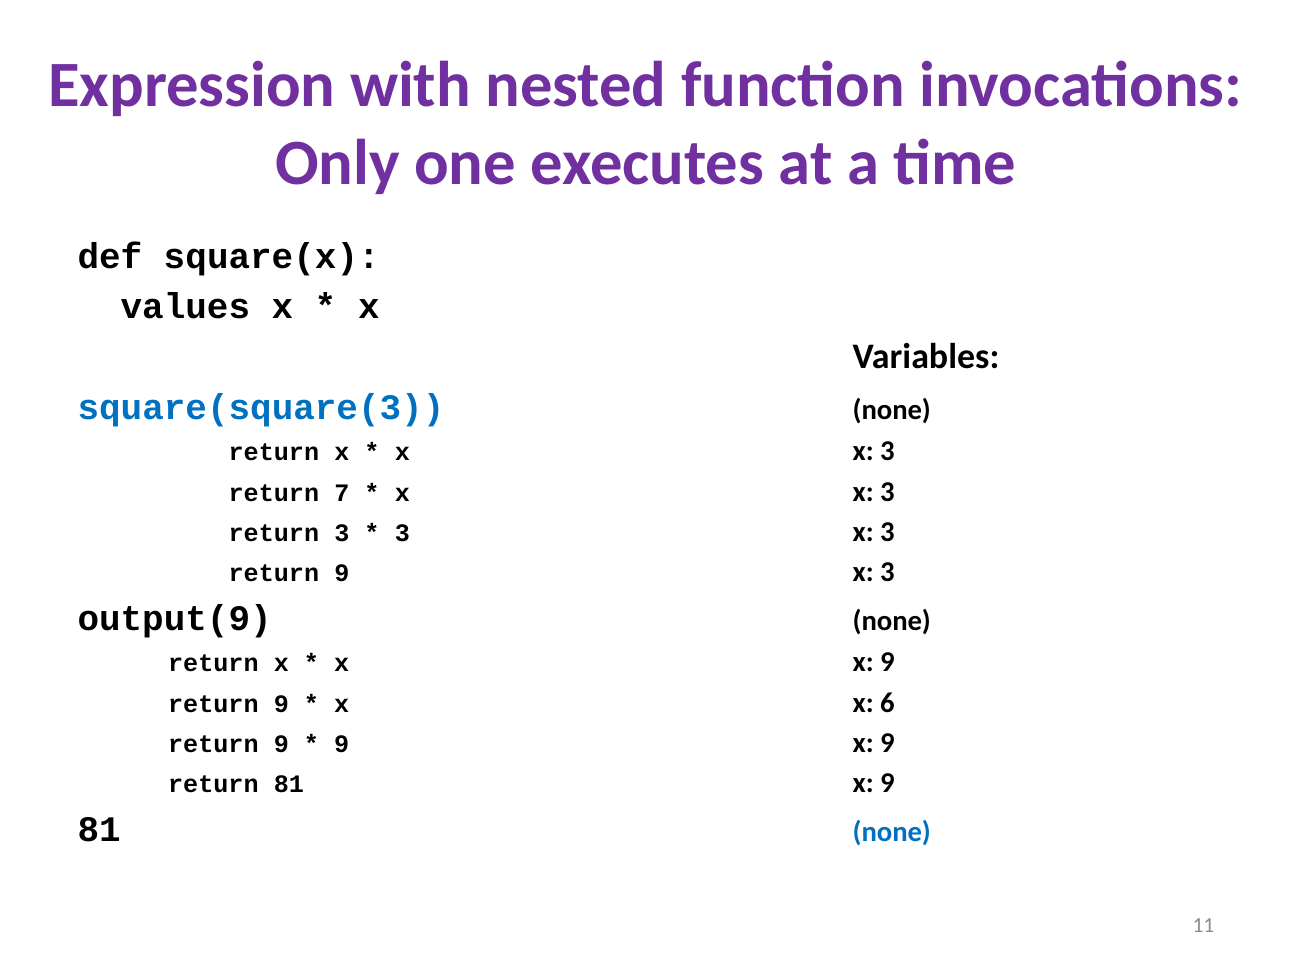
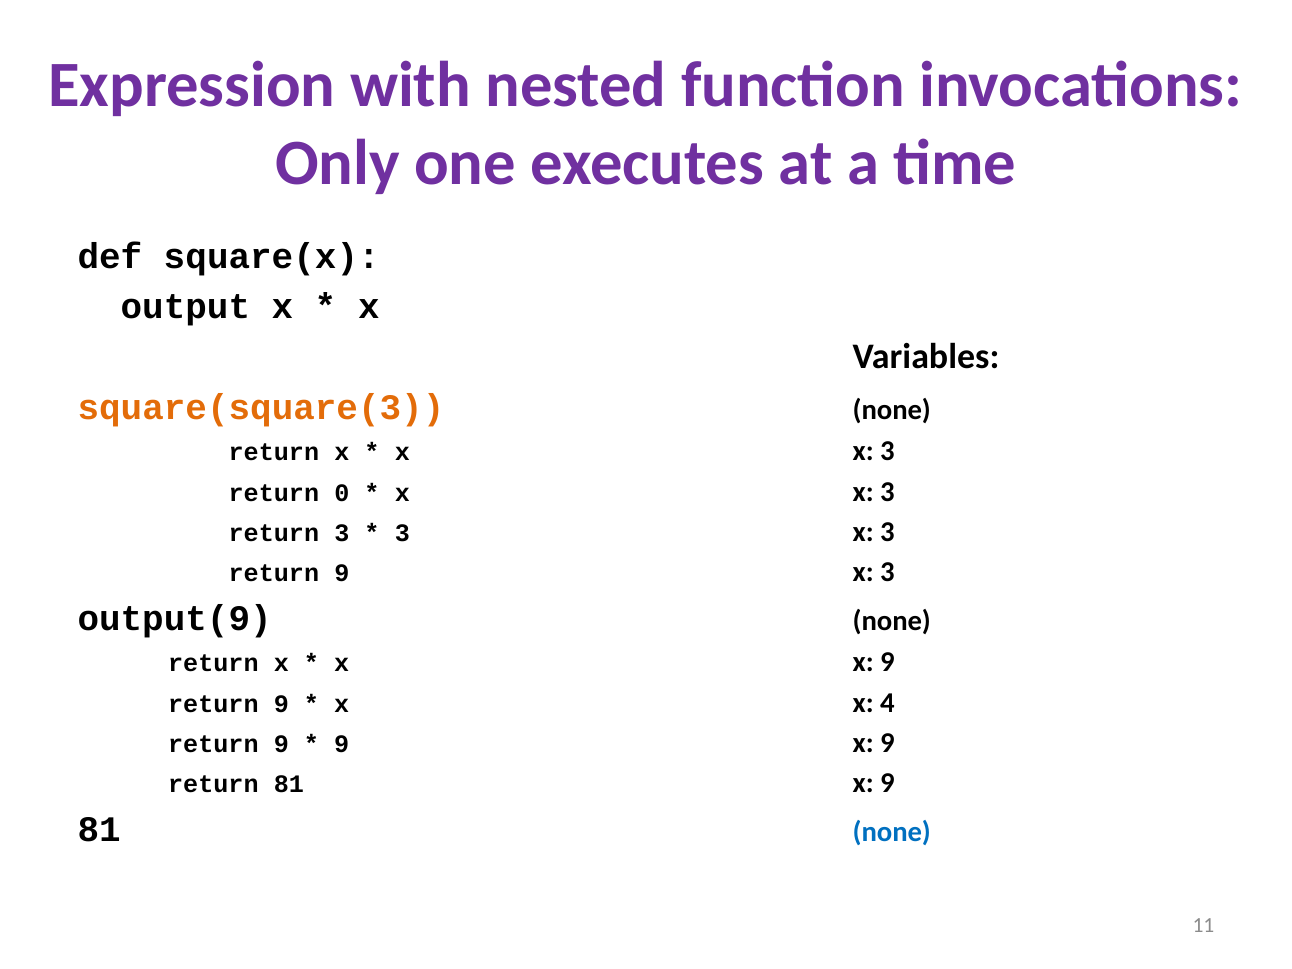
values: values -> output
square(square(3 colour: blue -> orange
7: 7 -> 0
6: 6 -> 4
